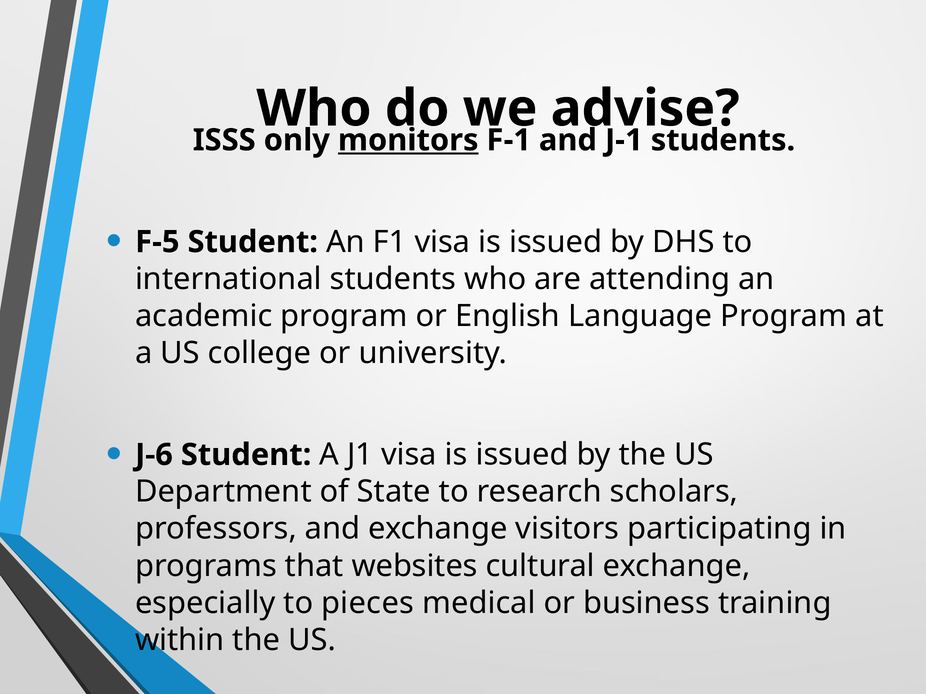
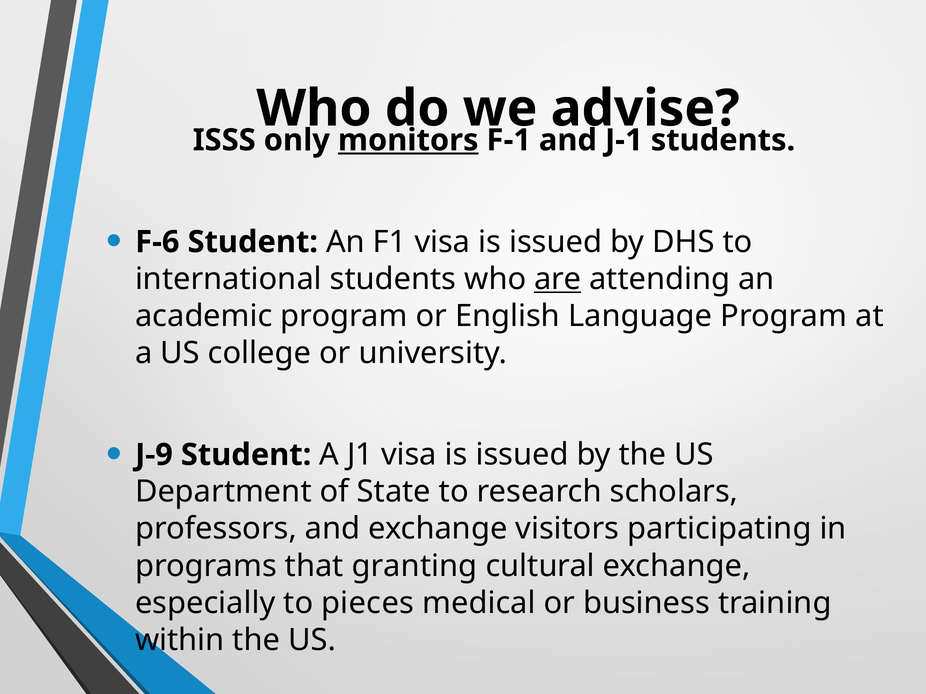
F-5: F-5 -> F-6
are underline: none -> present
J-6: J-6 -> J-9
websites: websites -> granting
